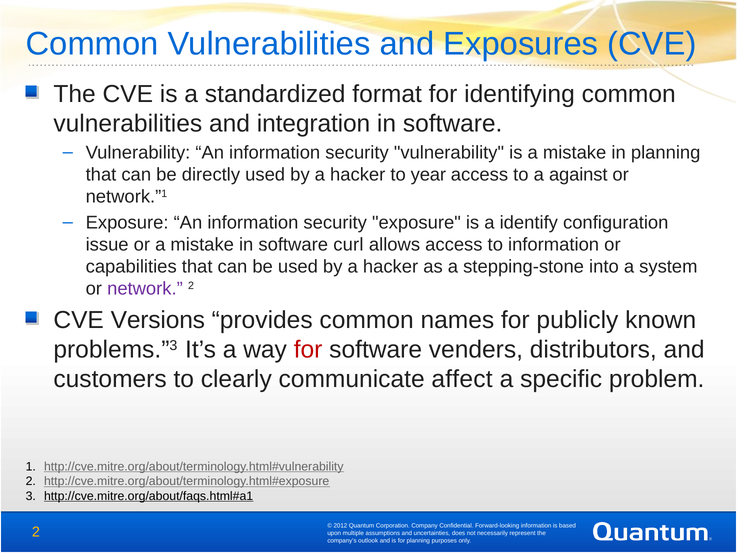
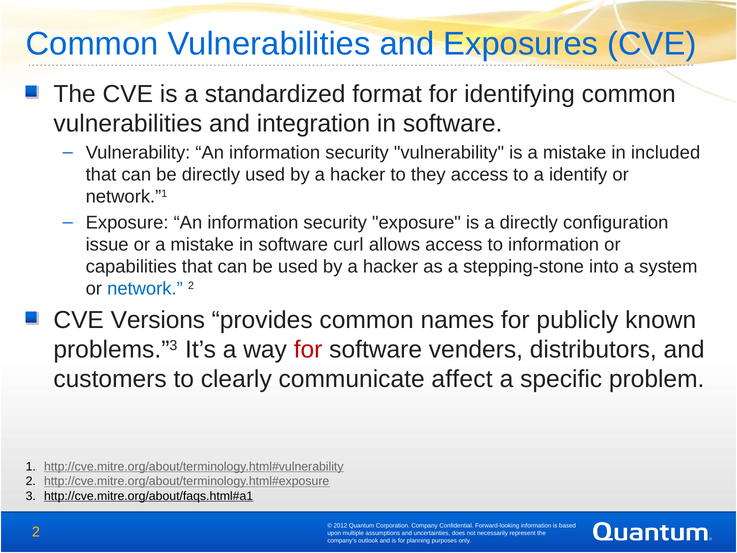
in planning: planning -> included
year: year -> they
against: against -> identify
a identify: identify -> directly
network colour: purple -> blue
